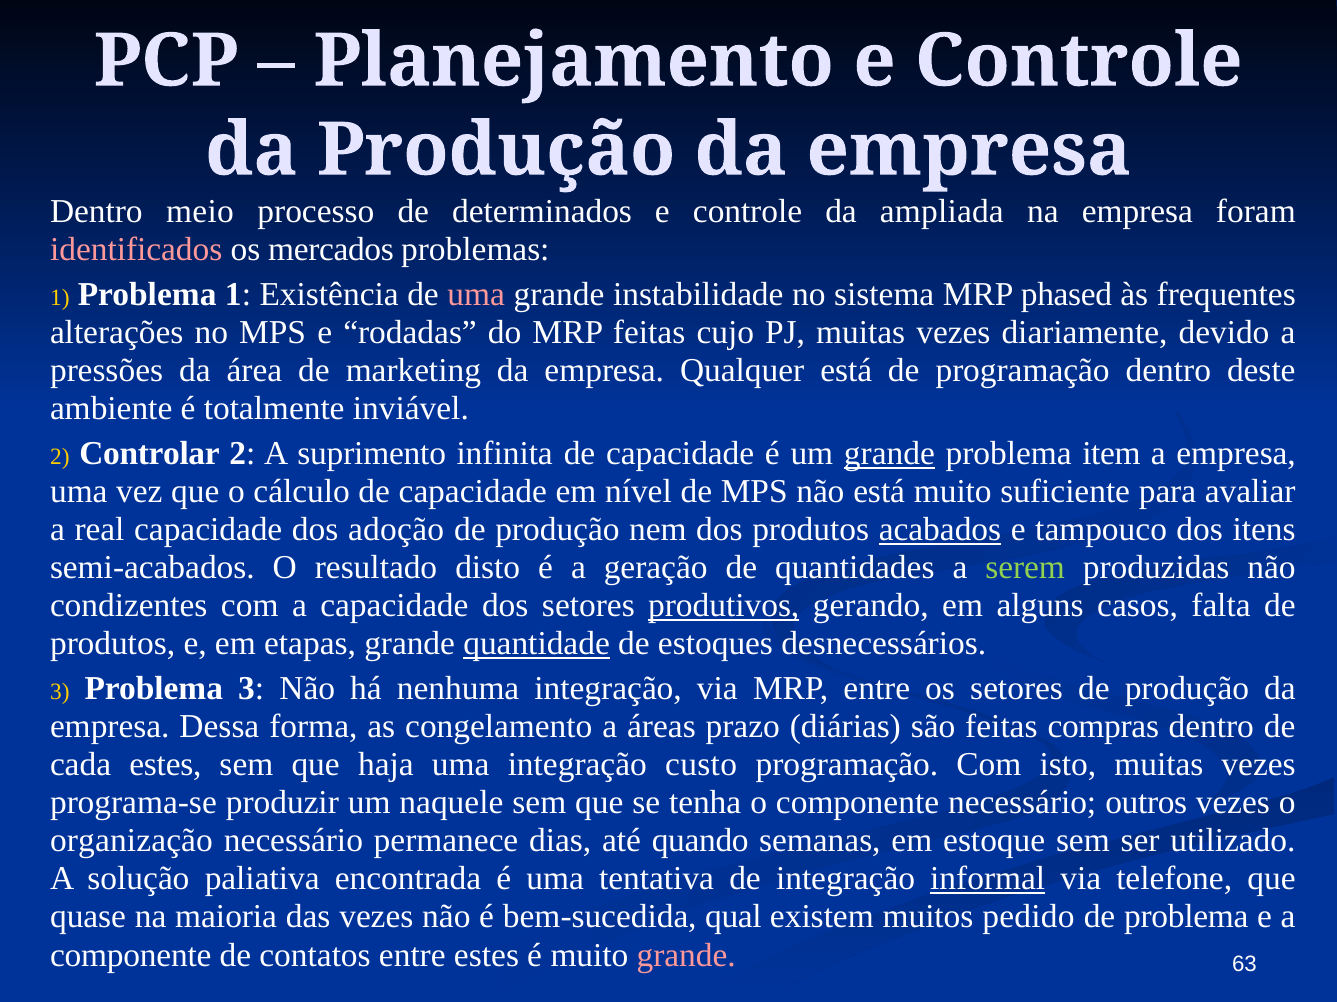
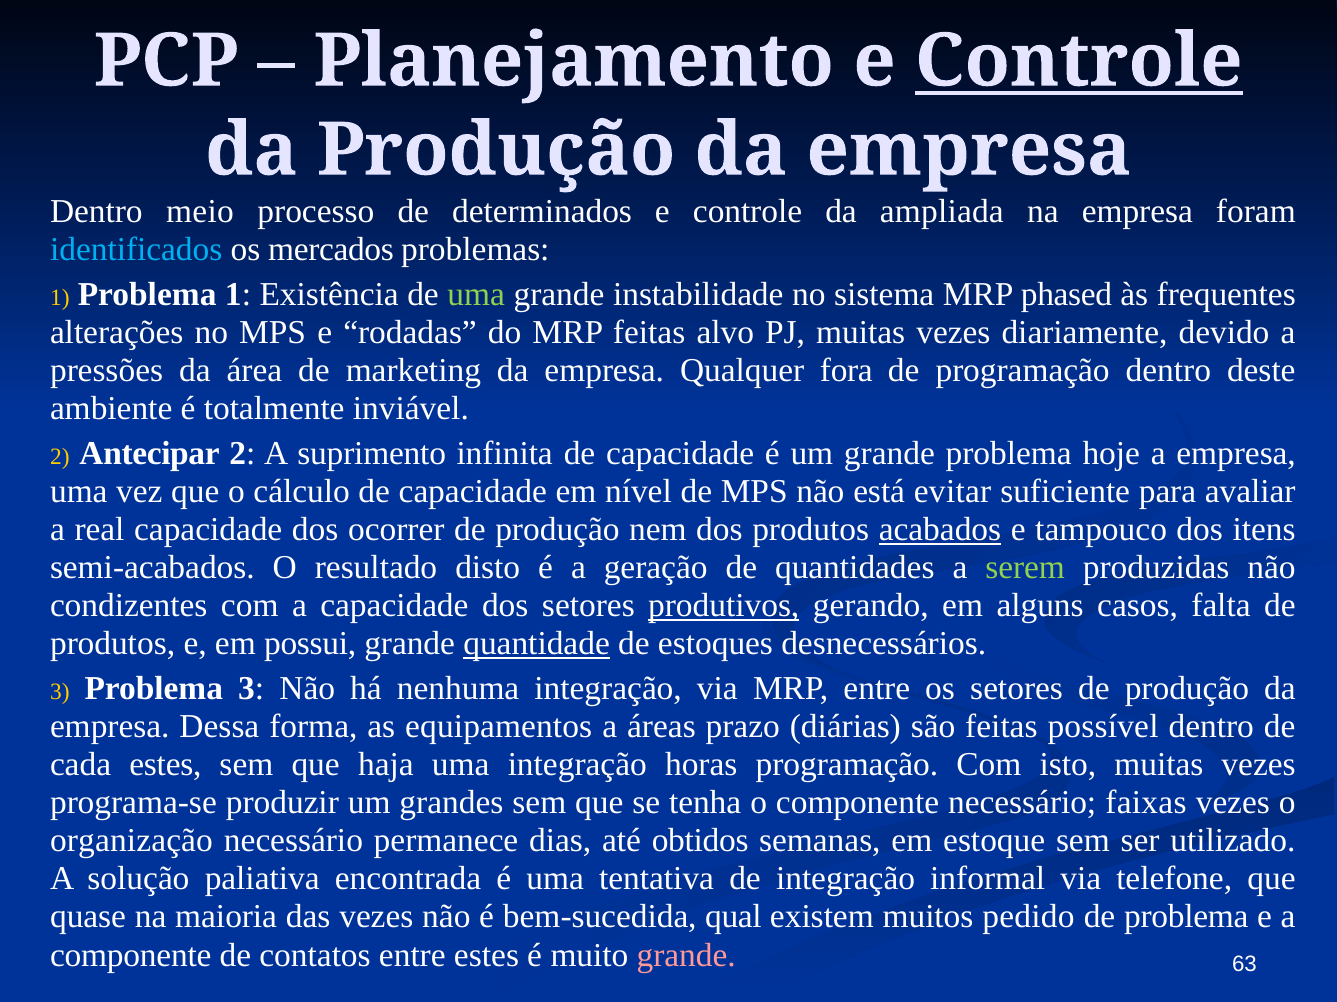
Controle at (1079, 61) underline: none -> present
identificados colour: pink -> light blue
uma at (476, 294) colour: pink -> light green
cujo: cujo -> alvo
Qualquer está: está -> fora
Controlar: Controlar -> Antecipar
grande at (889, 454) underline: present -> none
item: item -> hoje
está muito: muito -> evitar
adoção: adoção -> ocorrer
etapas: etapas -> possui
congelamento: congelamento -> equipamentos
compras: compras -> possível
custo: custo -> horas
naquele: naquele -> grandes
outros: outros -> faixas
quando: quando -> obtidos
informal underline: present -> none
